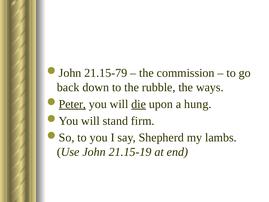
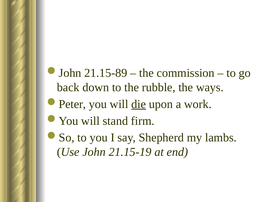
21.15-79: 21.15-79 -> 21.15-89
Peter underline: present -> none
hung: hung -> work
